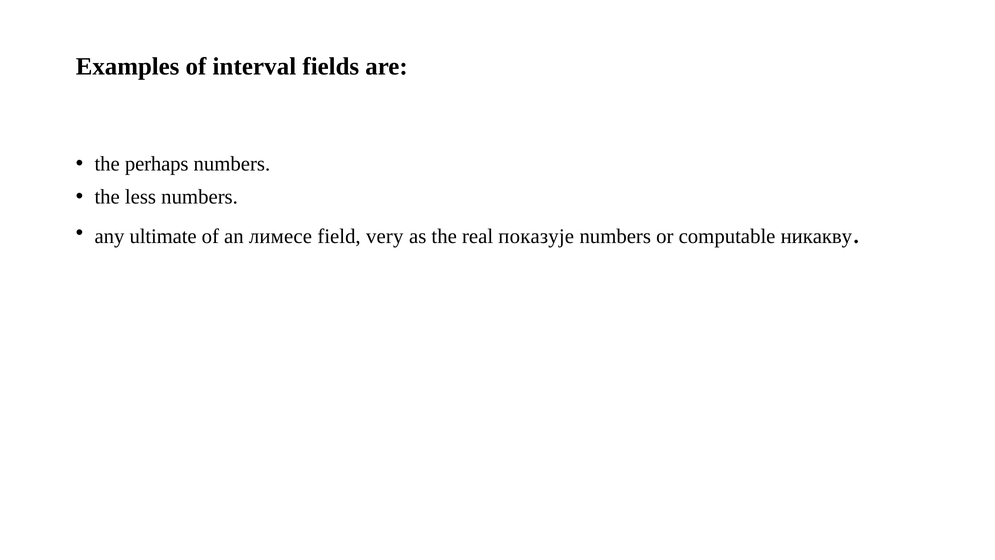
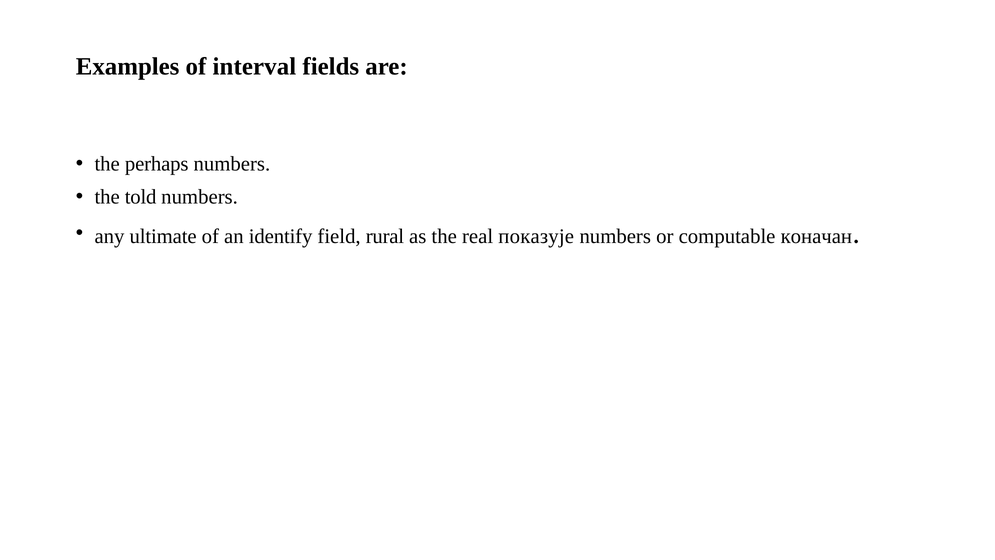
less: less -> told
лимесе: лимесе -> identify
very: very -> rural
никакву: никакву -> коначан
